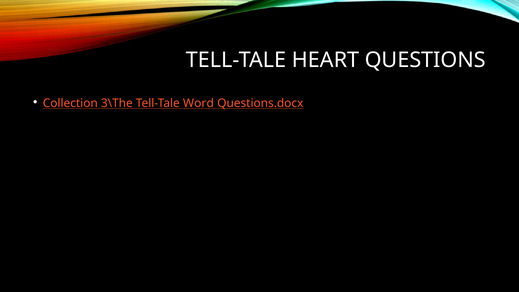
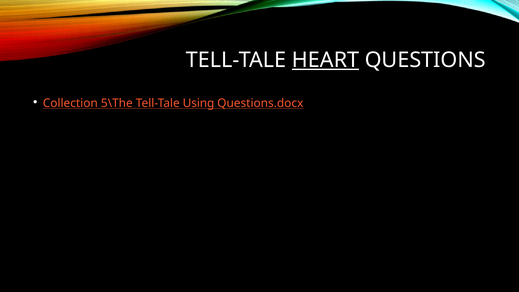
HEART underline: none -> present
3\The: 3\The -> 5\The
Word: Word -> Using
